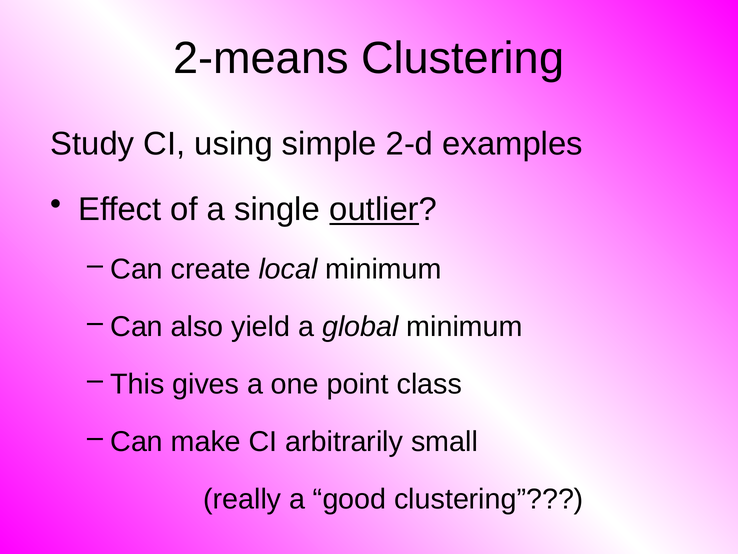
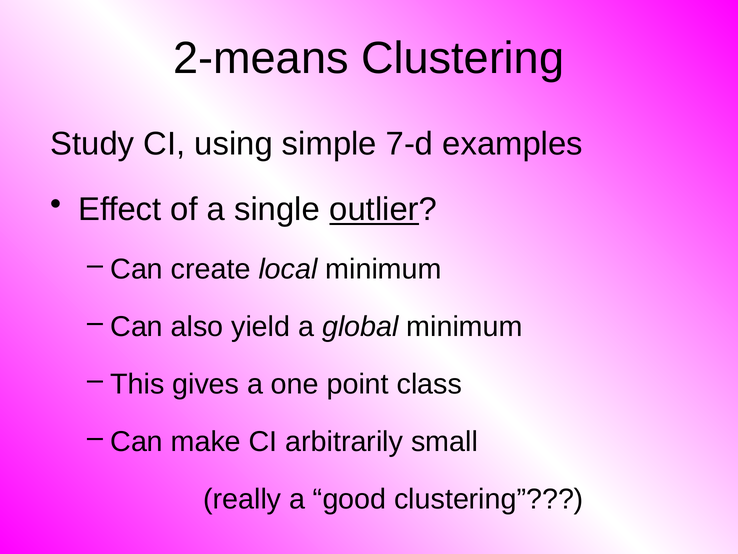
2-d: 2-d -> 7-d
